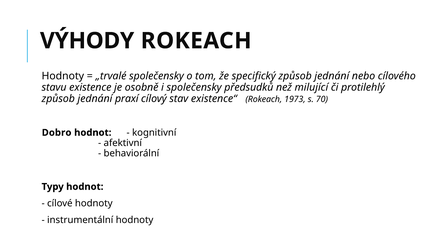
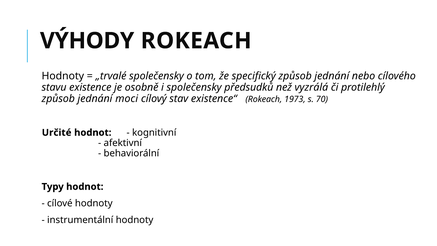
milující: milující -> vyzrálá
praxí: praxí -> moci
Dobro: Dobro -> Určité
